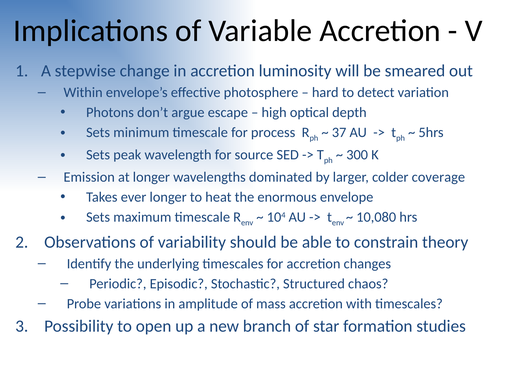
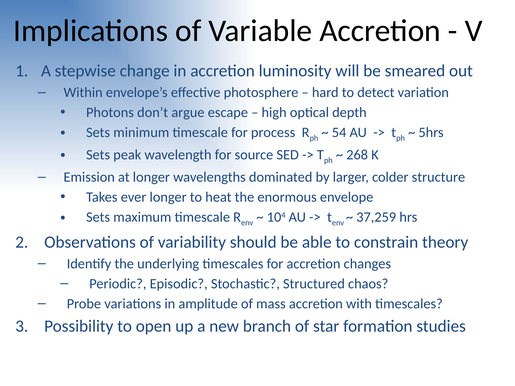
37: 37 -> 54
300: 300 -> 268
coverage: coverage -> structure
10,080: 10,080 -> 37,259
